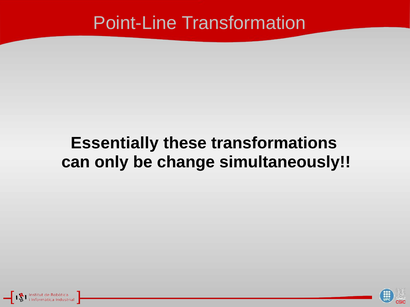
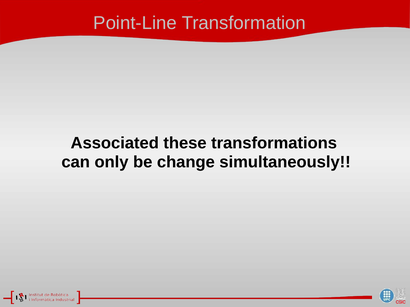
Essentially: Essentially -> Associated
